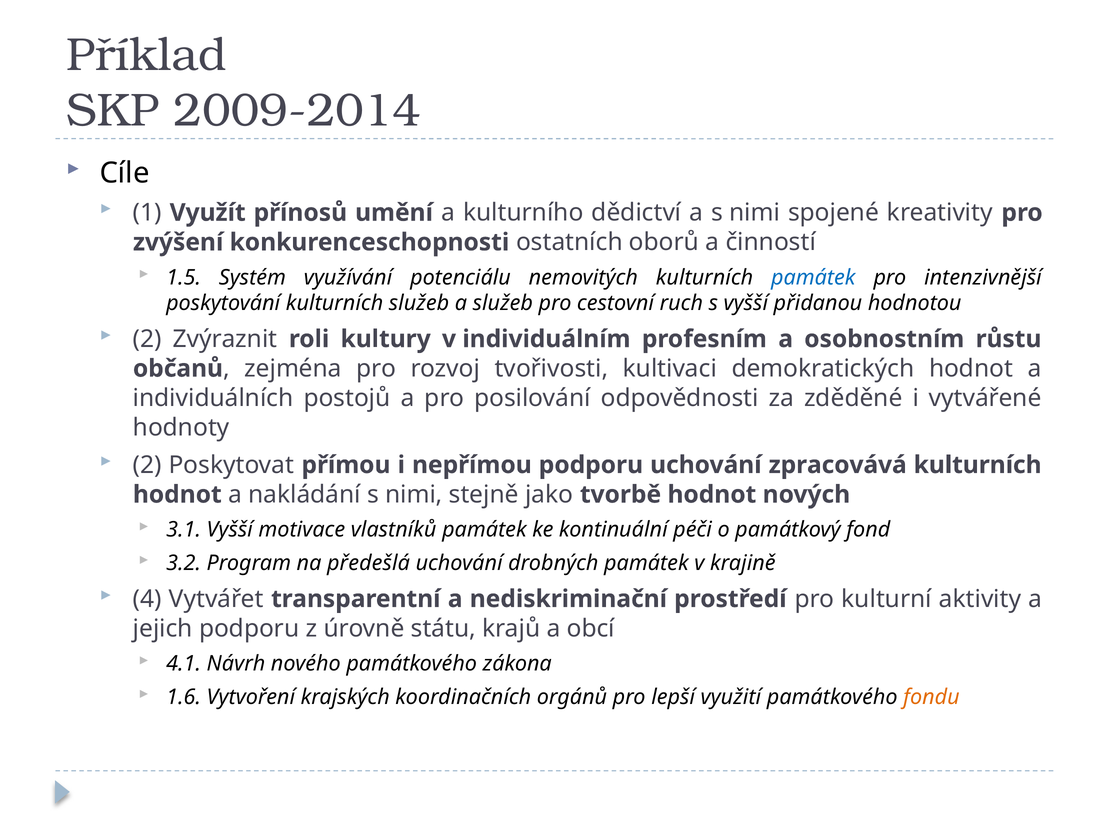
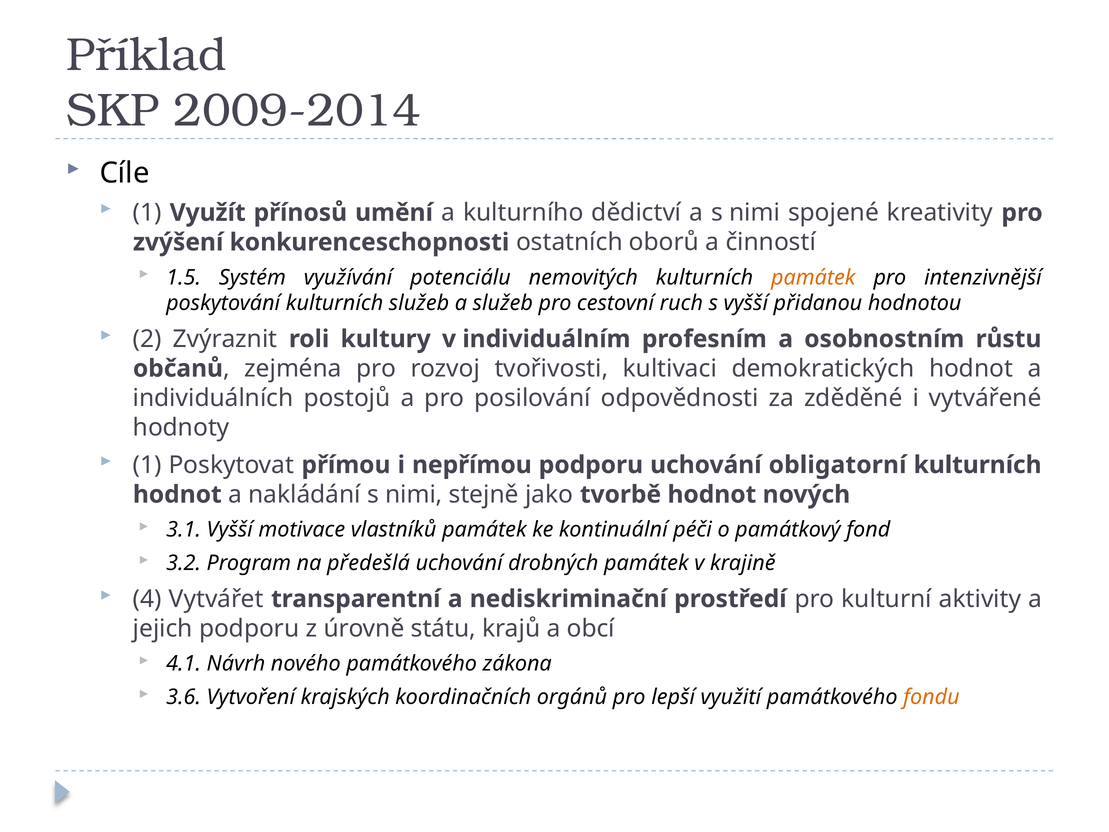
památek at (813, 277) colour: blue -> orange
2 at (147, 465): 2 -> 1
zpracovává: zpracovává -> obligatorní
1.6: 1.6 -> 3.6
